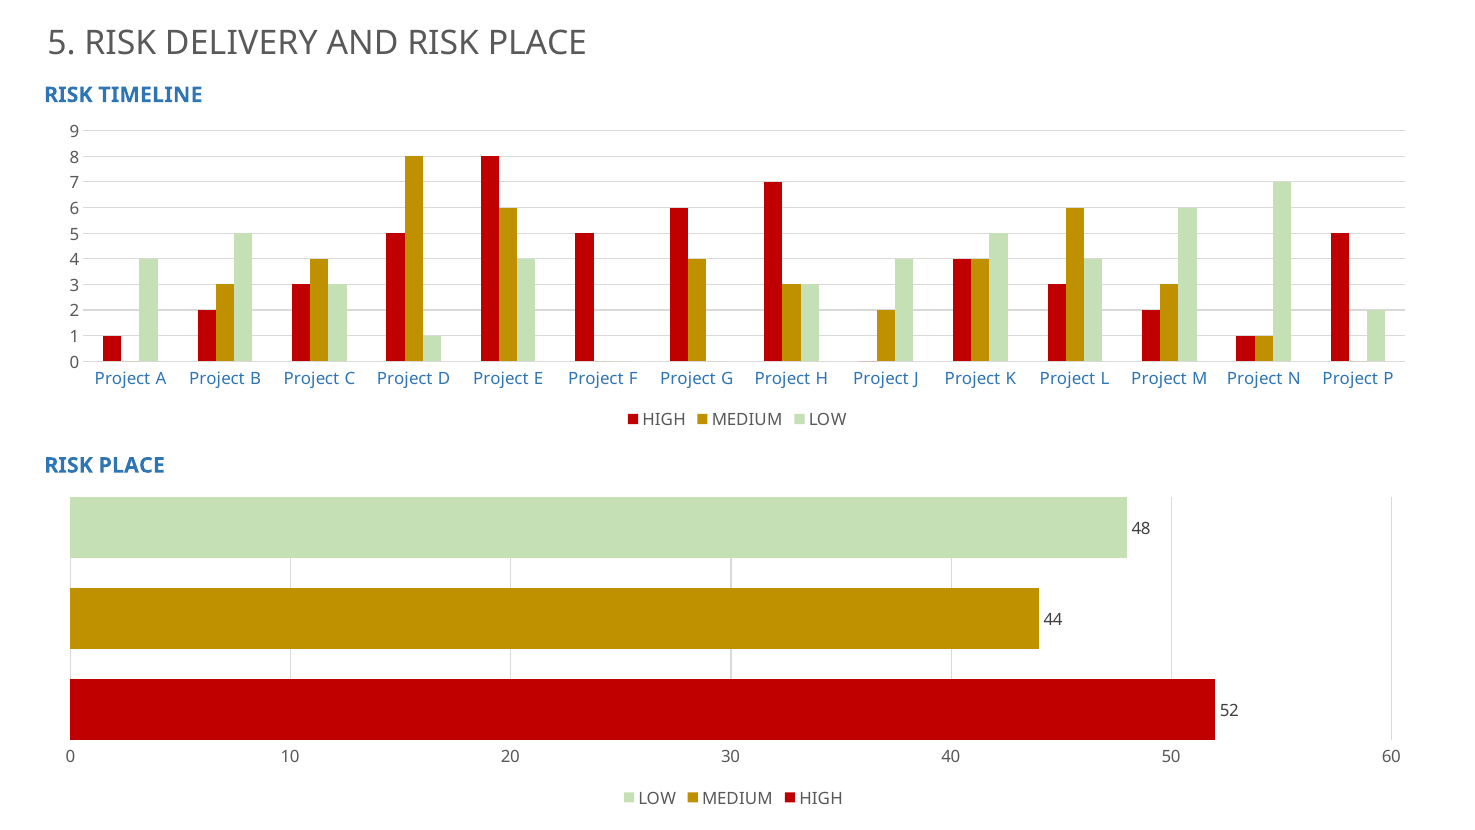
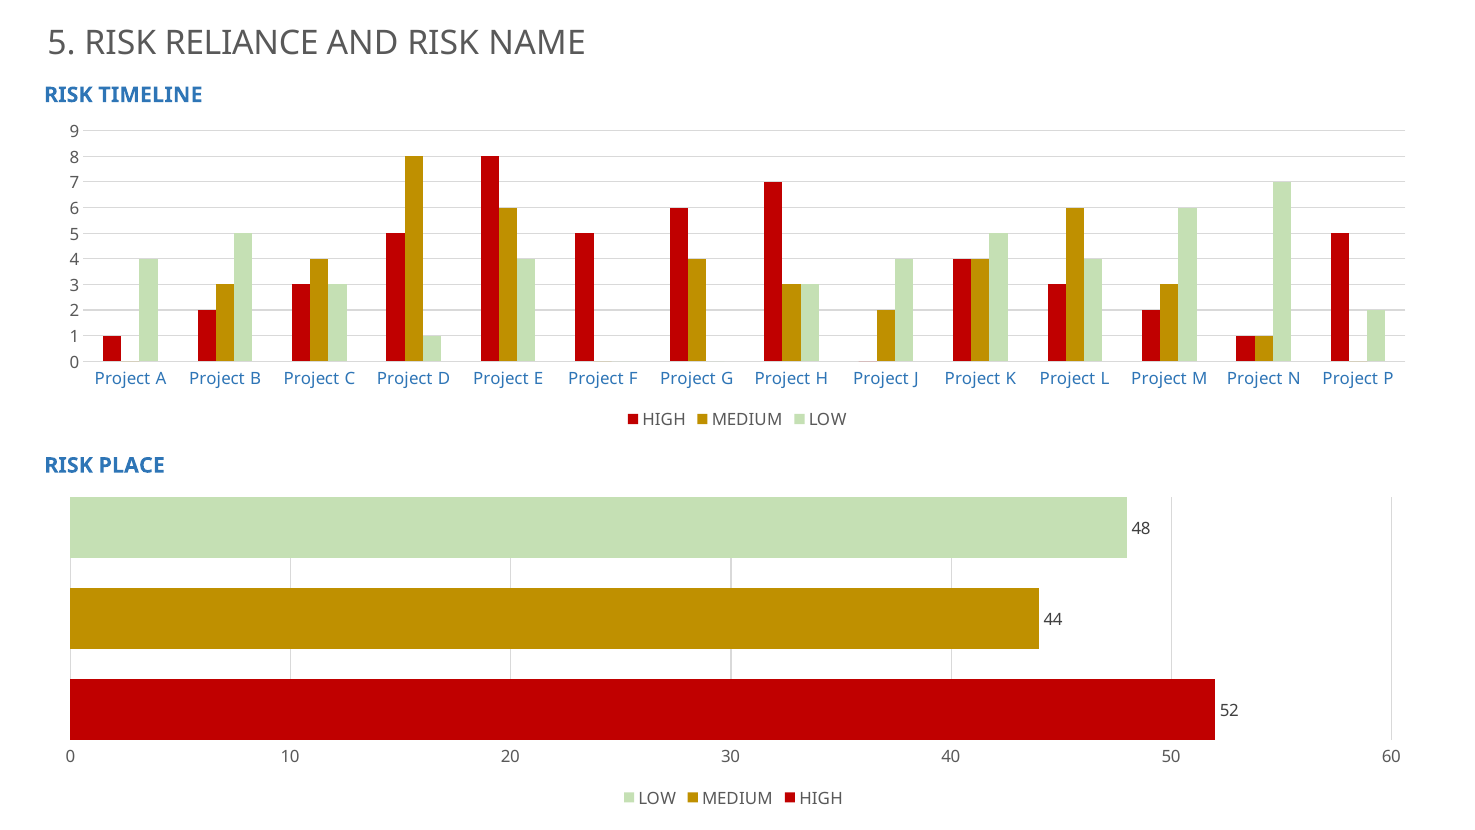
DELIVERY: DELIVERY -> RELIANCE
AND RISK PLACE: PLACE -> NAME
